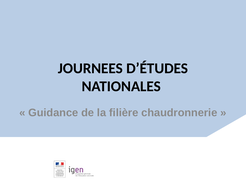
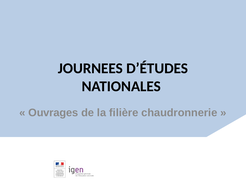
Guidance: Guidance -> Ouvrages
